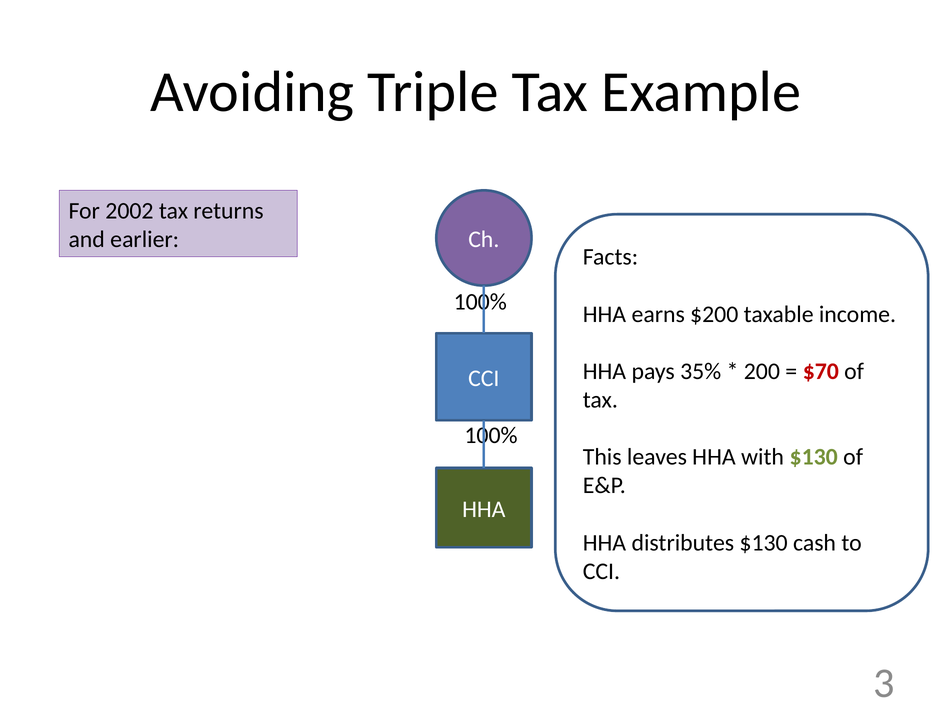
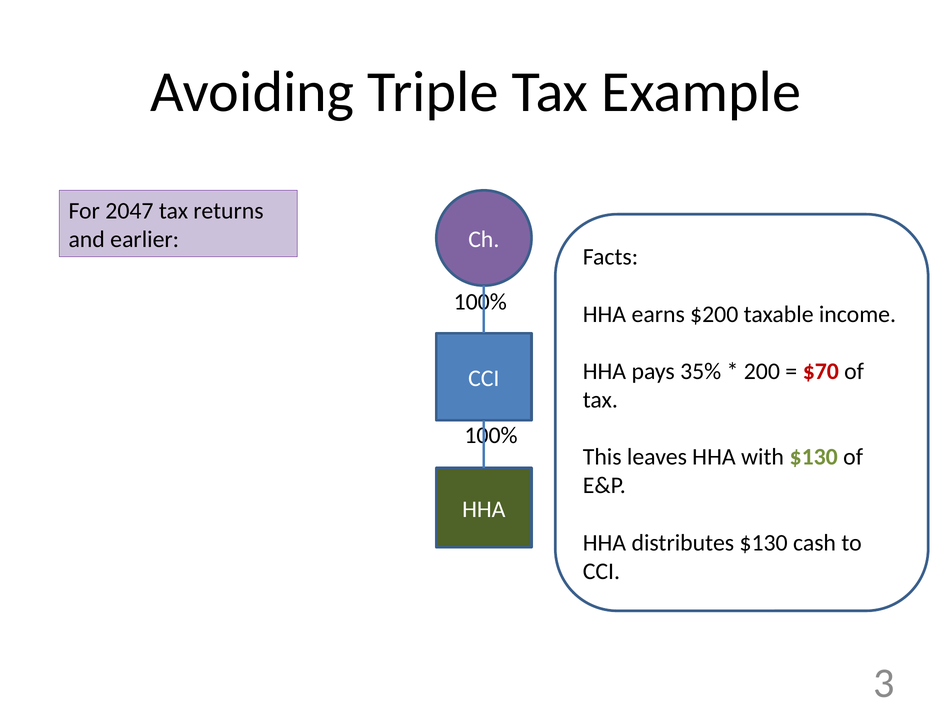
2002: 2002 -> 2047
